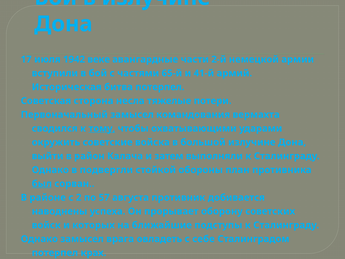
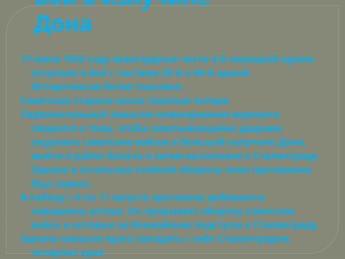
веке: веке -> году
2-й: 2-й -> 4-й
65-й: 65-й -> 29-й
41-й: 41-й -> 69-й
битва потерпел: потерпел -> танковая
тому underline: present -> none
подвергли: подвергли -> остальных
районе: районе -> набору
2: 2 -> 6
57: 57 -> 11
